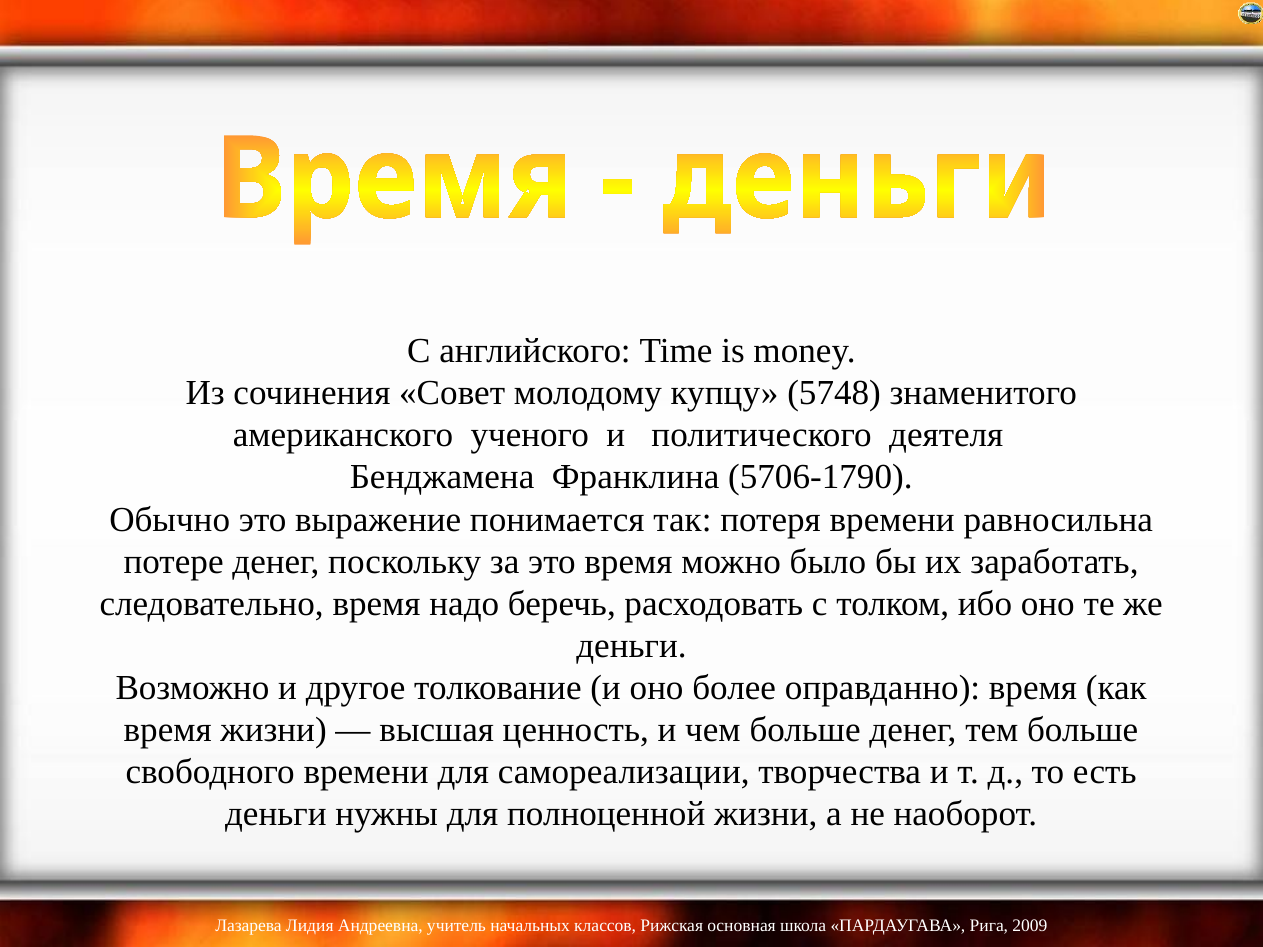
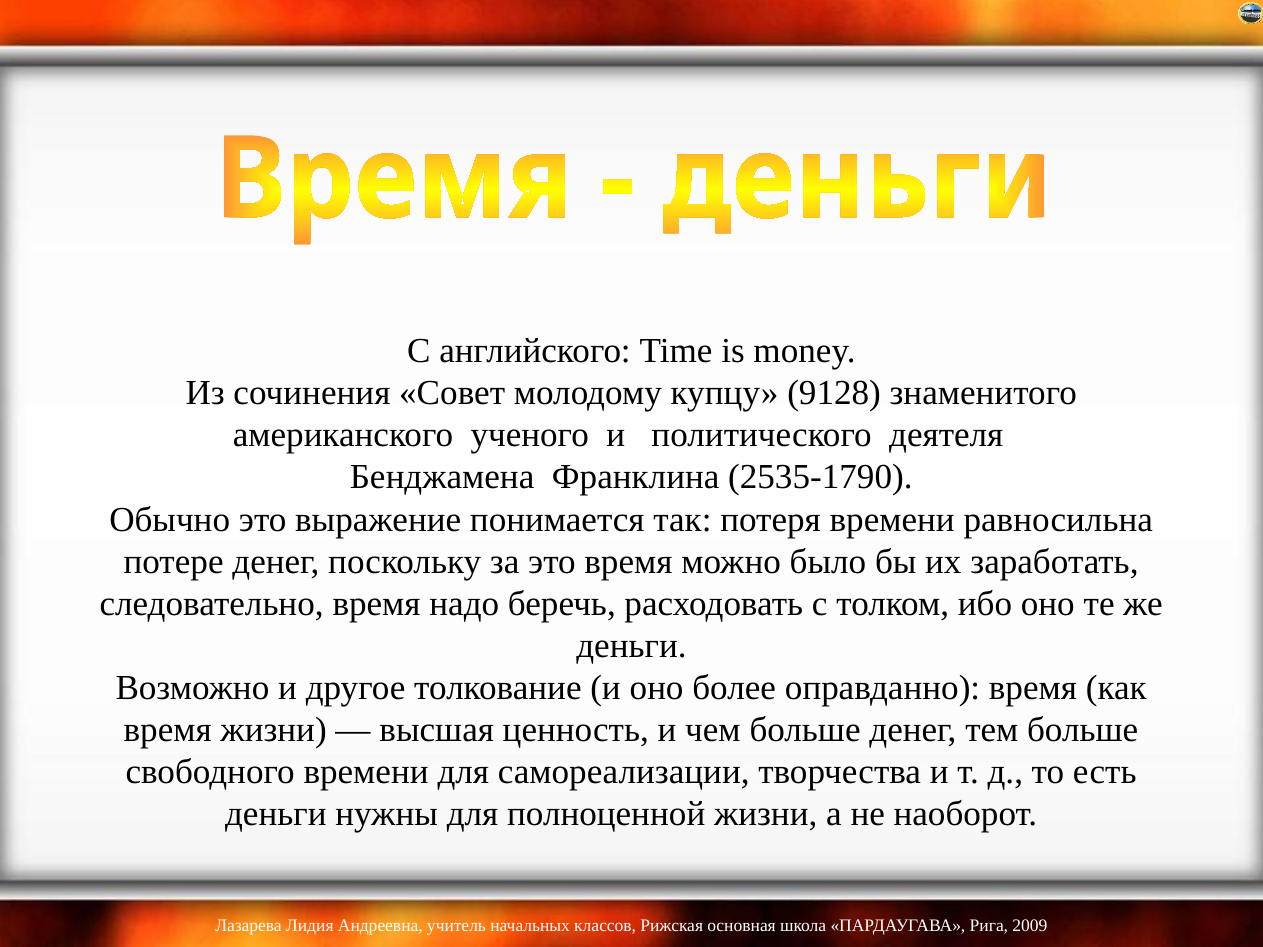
5748: 5748 -> 9128
5706-1790: 5706-1790 -> 2535-1790
